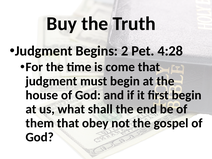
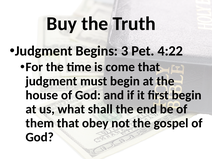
2: 2 -> 3
4:28: 4:28 -> 4:22
